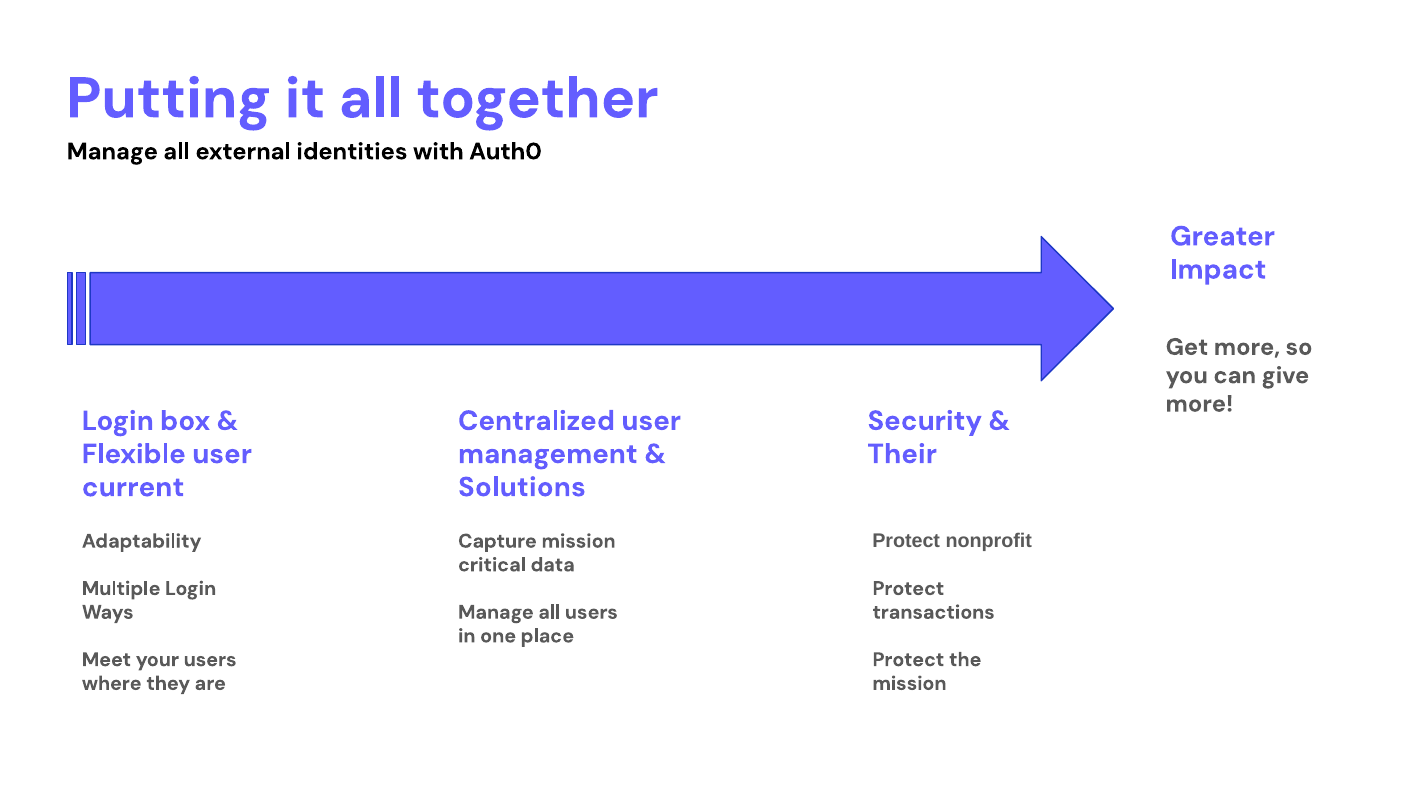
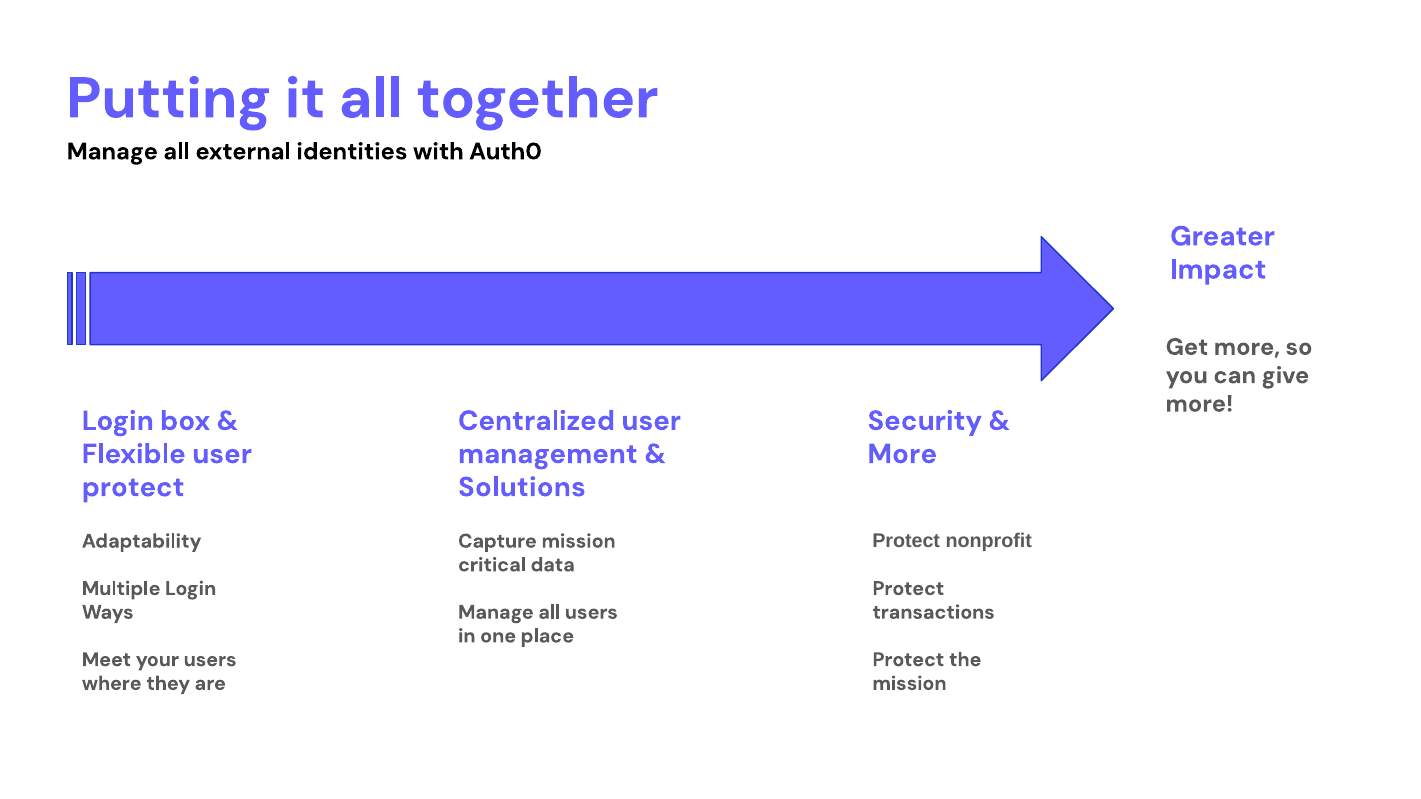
Their at (902, 454): Their -> More
current at (133, 487): current -> protect
